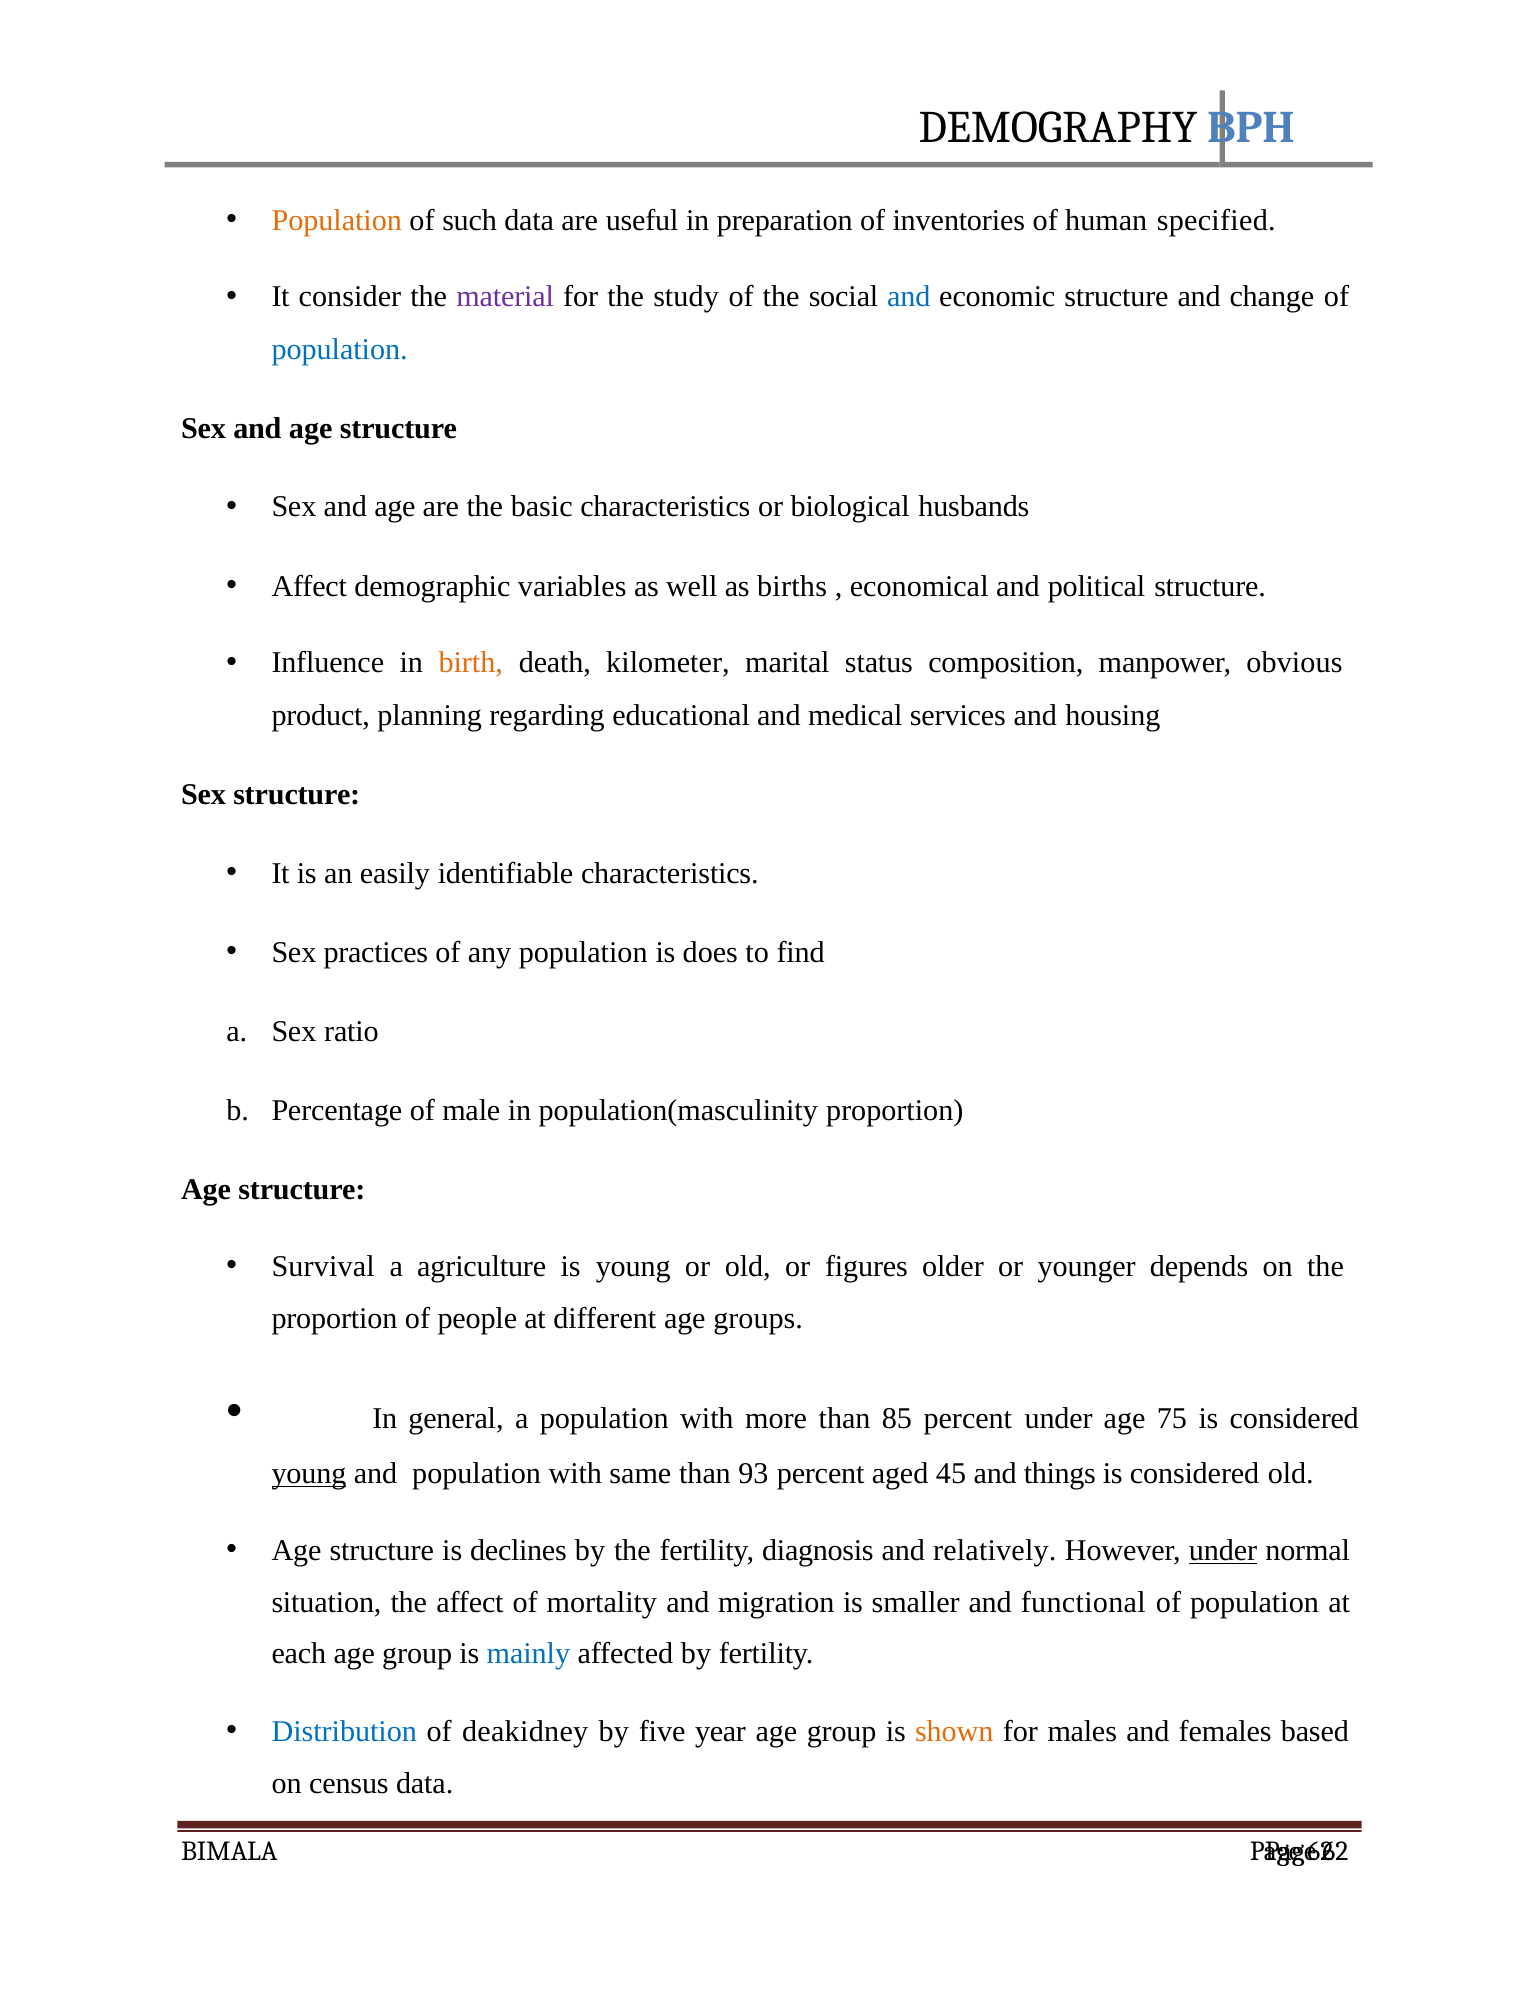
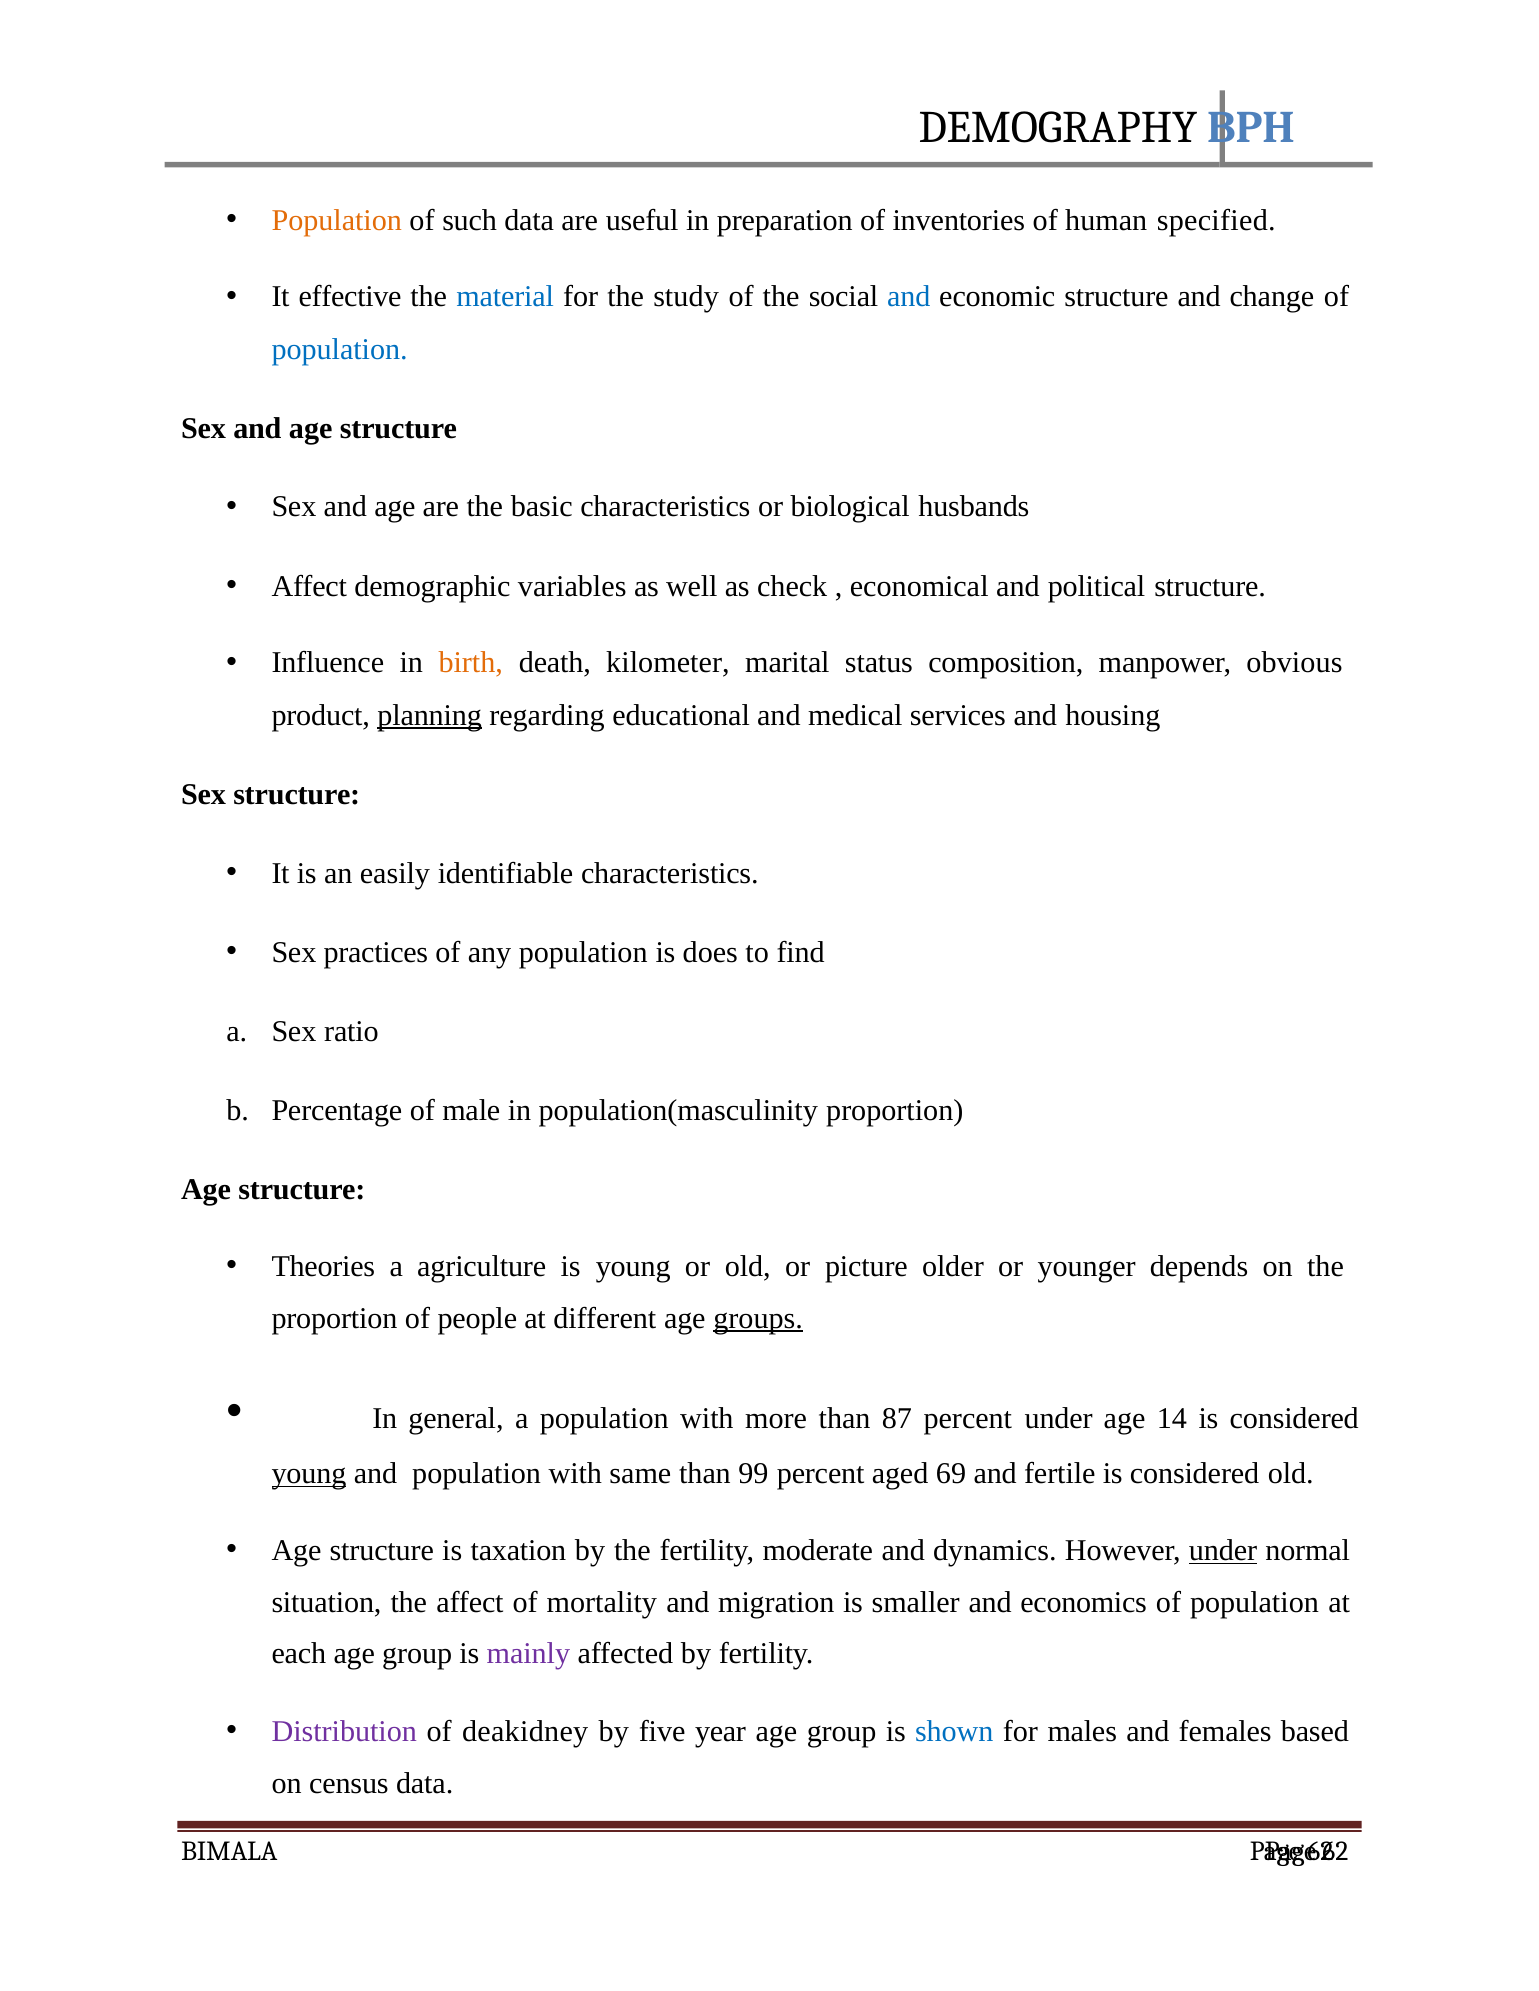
consider: consider -> effective
material colour: purple -> blue
births: births -> check
planning underline: none -> present
Survival: Survival -> Theories
figures: figures -> picture
groups underline: none -> present
85: 85 -> 87
75: 75 -> 14
93: 93 -> 99
45: 45 -> 69
things: things -> fertile
declines: declines -> taxation
diagnosis: diagnosis -> moderate
relatively: relatively -> dynamics
functional: functional -> economics
mainly colour: blue -> purple
Distribution colour: blue -> purple
shown colour: orange -> blue
